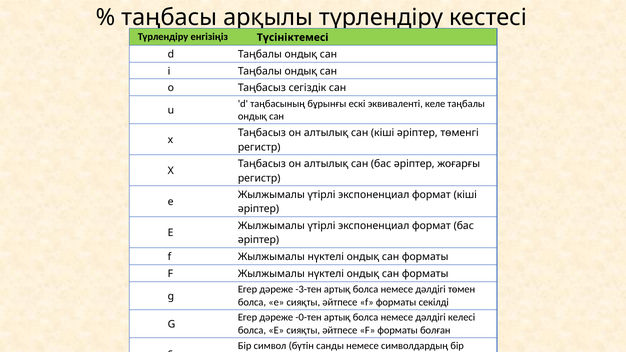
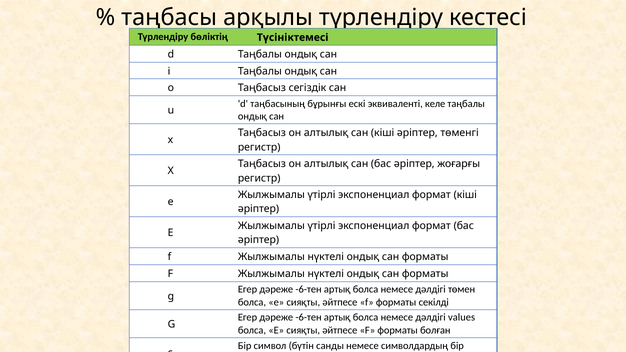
енгізіңіз: енгізіңіз -> бөліктің
-3-тен at (309, 289): -3-тен -> -6-тен
-0-тен at (309, 318): -0-тен -> -6-тен
келесі: келесі -> values
